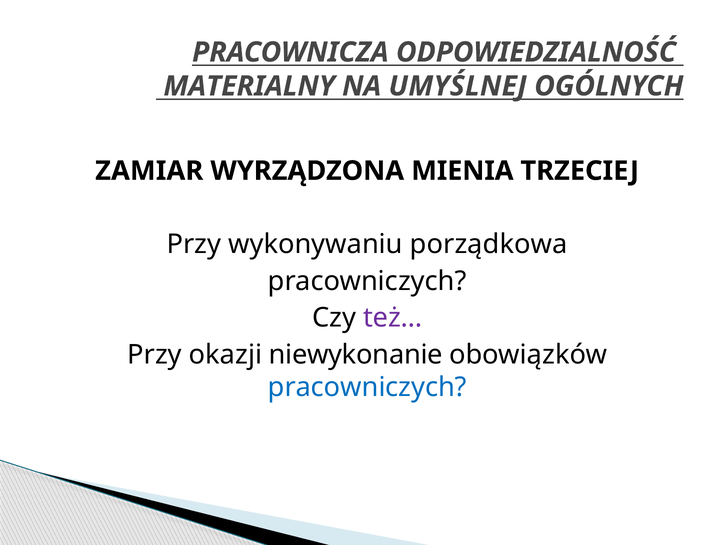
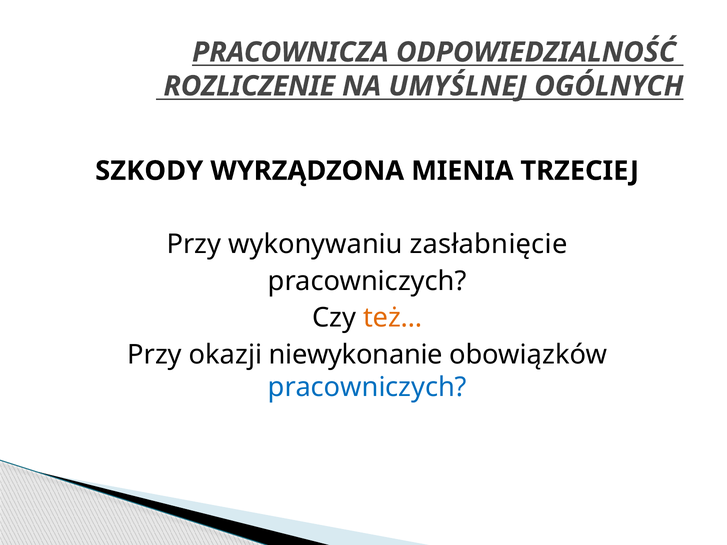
MATERIALNY: MATERIALNY -> ROZLICZENIE
ZAMIAR: ZAMIAR -> SZKODY
porządkowa: porządkowa -> zasłabnięcie
też… colour: purple -> orange
